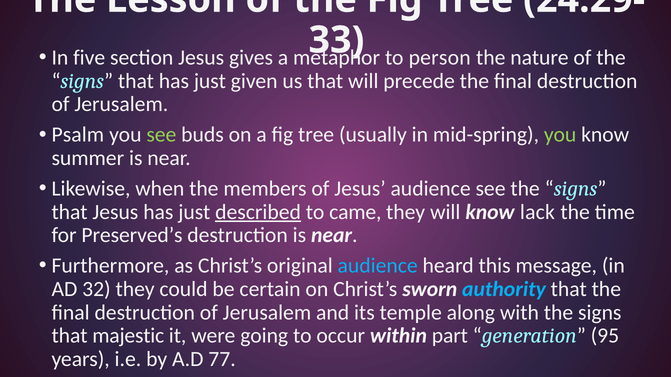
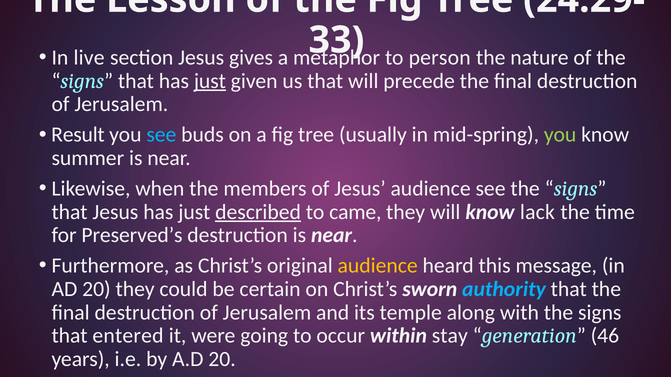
five: five -> live
just at (210, 81) underline: none -> present
Psalm: Psalm -> Result
see at (161, 135) colour: light green -> light blue
audience at (378, 266) colour: light blue -> yellow
AD 32: 32 -> 20
majestic: majestic -> entered
part: part -> stay
95: 95 -> 46
A.D 77: 77 -> 20
